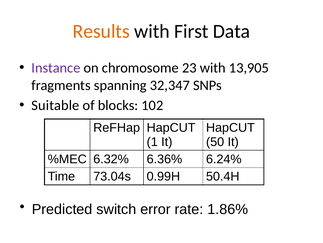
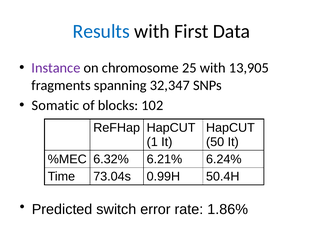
Results colour: orange -> blue
23: 23 -> 25
Suitable: Suitable -> Somatic
6.36%: 6.36% -> 6.21%
